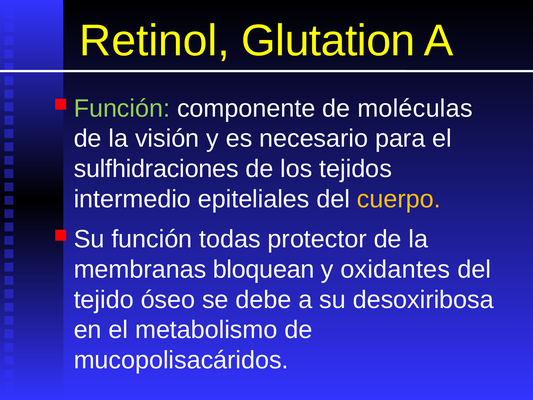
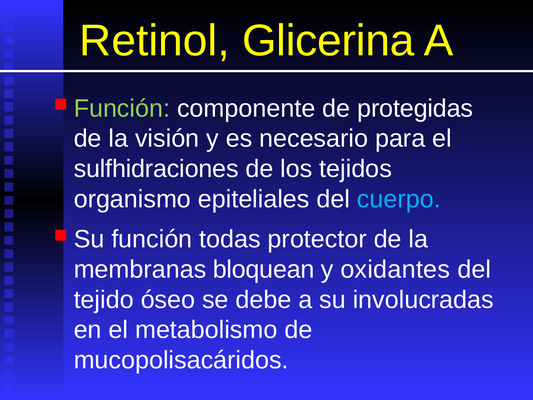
Glutation: Glutation -> Glicerina
moléculas: moléculas -> protegidas
intermedio: intermedio -> organismo
cuerpo colour: yellow -> light blue
desoxiribosa: desoxiribosa -> involucradas
